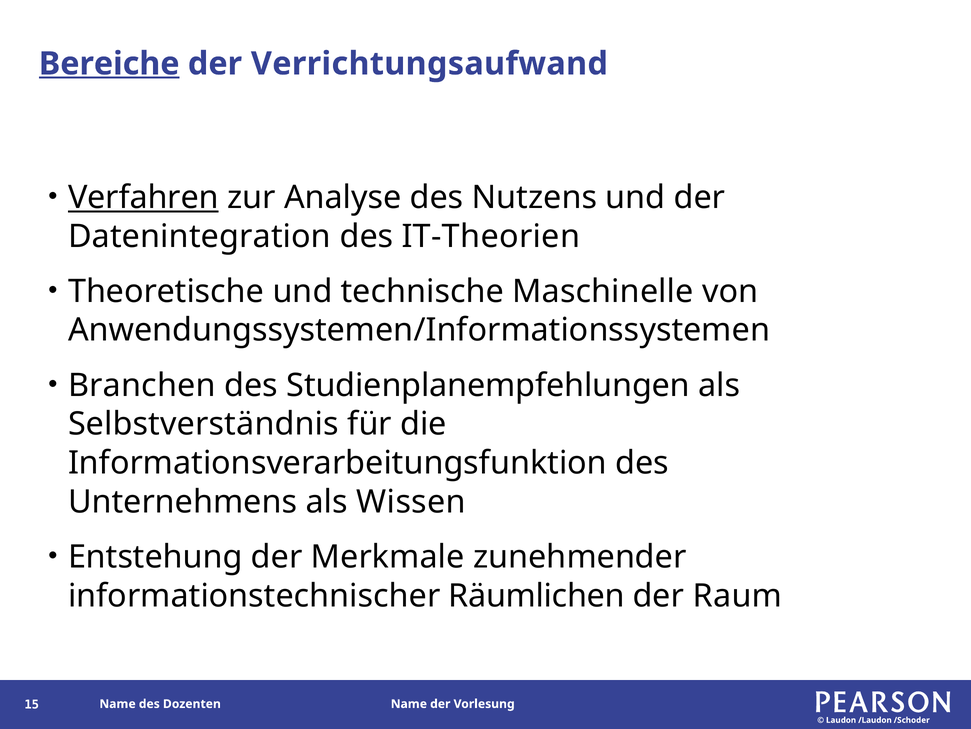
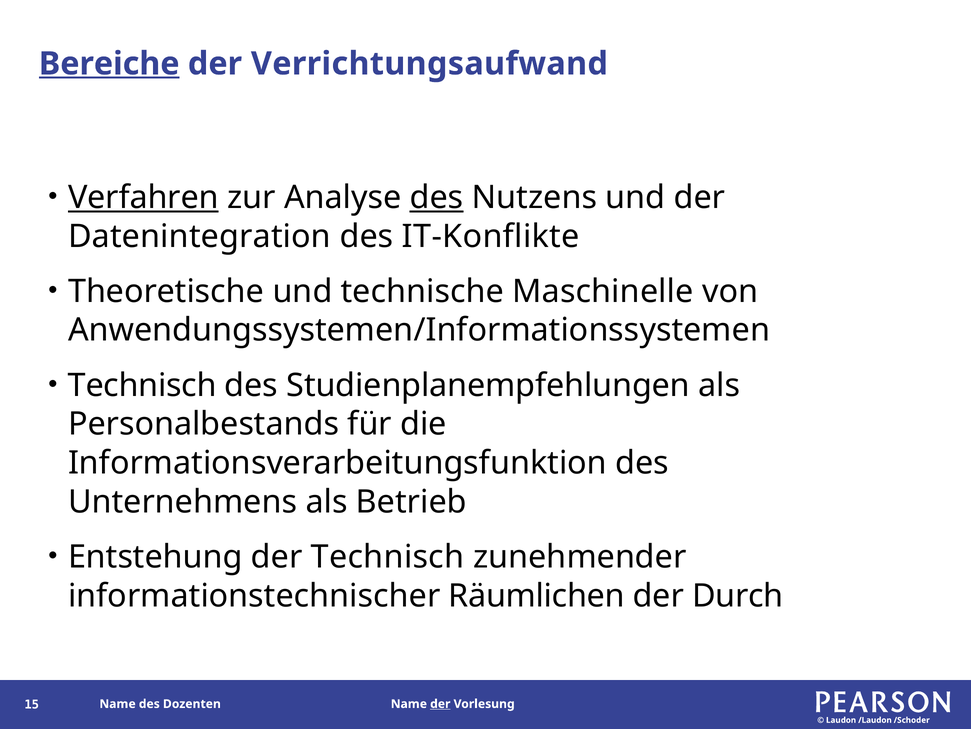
des at (437, 197) underline: none -> present
IT-Theorien: IT-Theorien -> IT-Konflikte
Branchen at (142, 385): Branchen -> Technisch
Selbstverständnis: Selbstverständnis -> Personalbestands
Wissen: Wissen -> Betrieb
der Merkmale: Merkmale -> Technisch
Raum: Raum -> Durch
der at (440, 703) underline: none -> present
